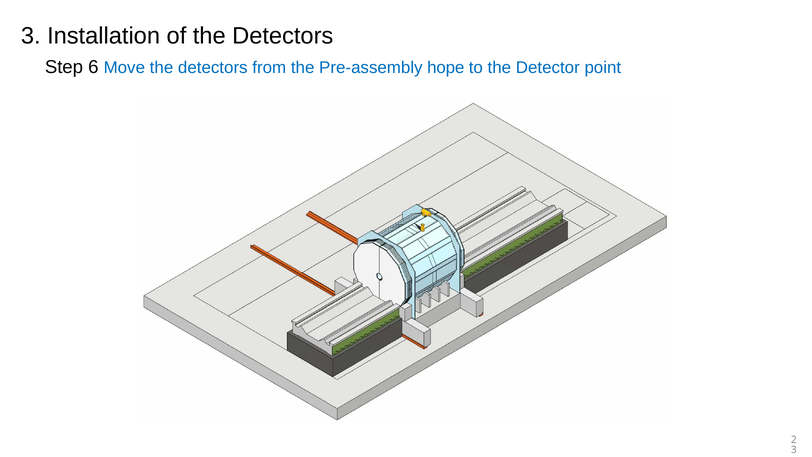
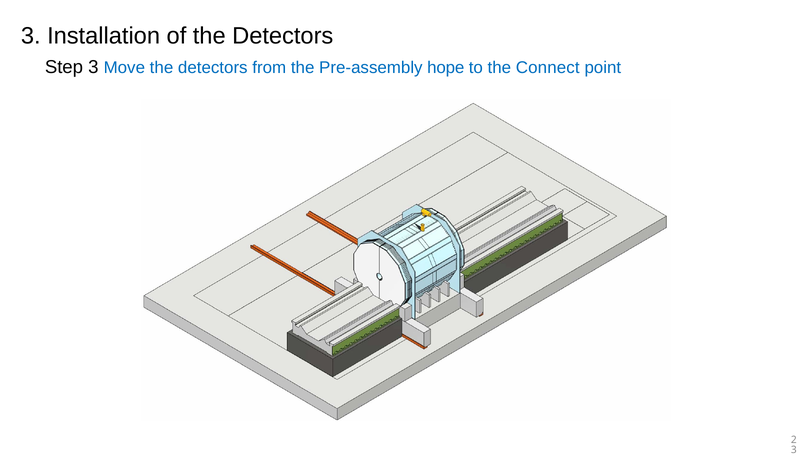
Step 6: 6 -> 3
Detector: Detector -> Connect
